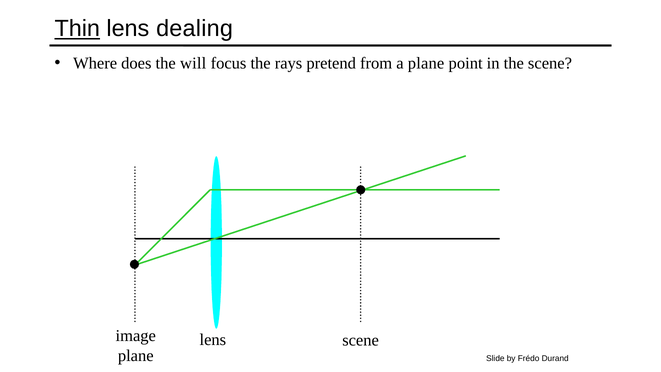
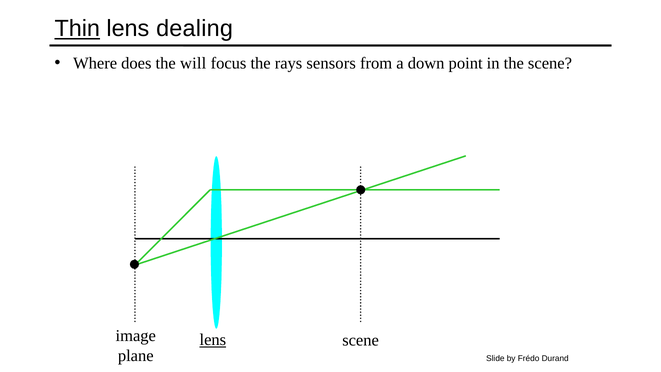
pretend: pretend -> sensors
a plane: plane -> down
lens at (213, 340) underline: none -> present
